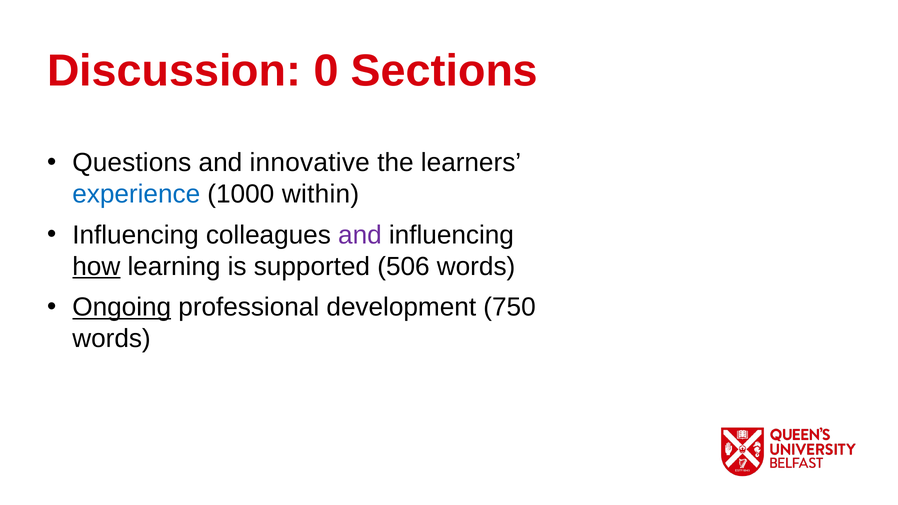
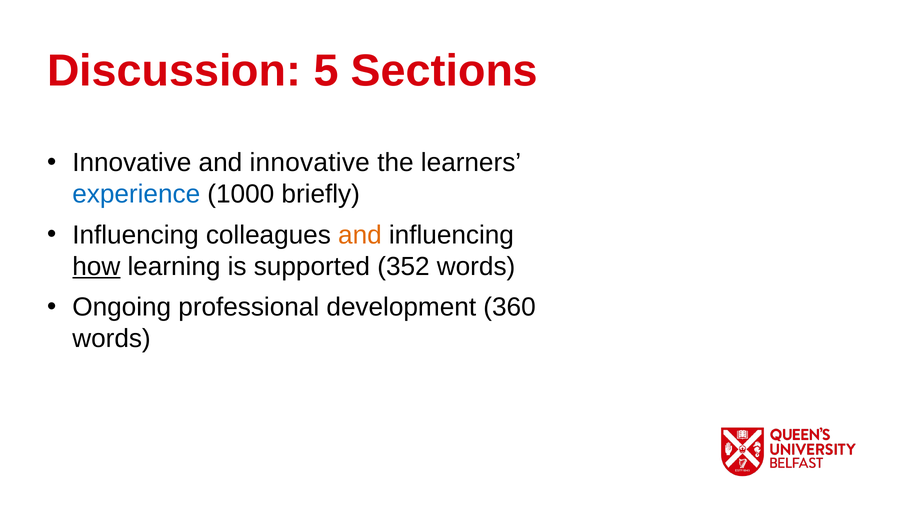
0: 0 -> 5
Questions at (132, 163): Questions -> Innovative
within: within -> briefly
and at (360, 235) colour: purple -> orange
506: 506 -> 352
Ongoing underline: present -> none
750: 750 -> 360
